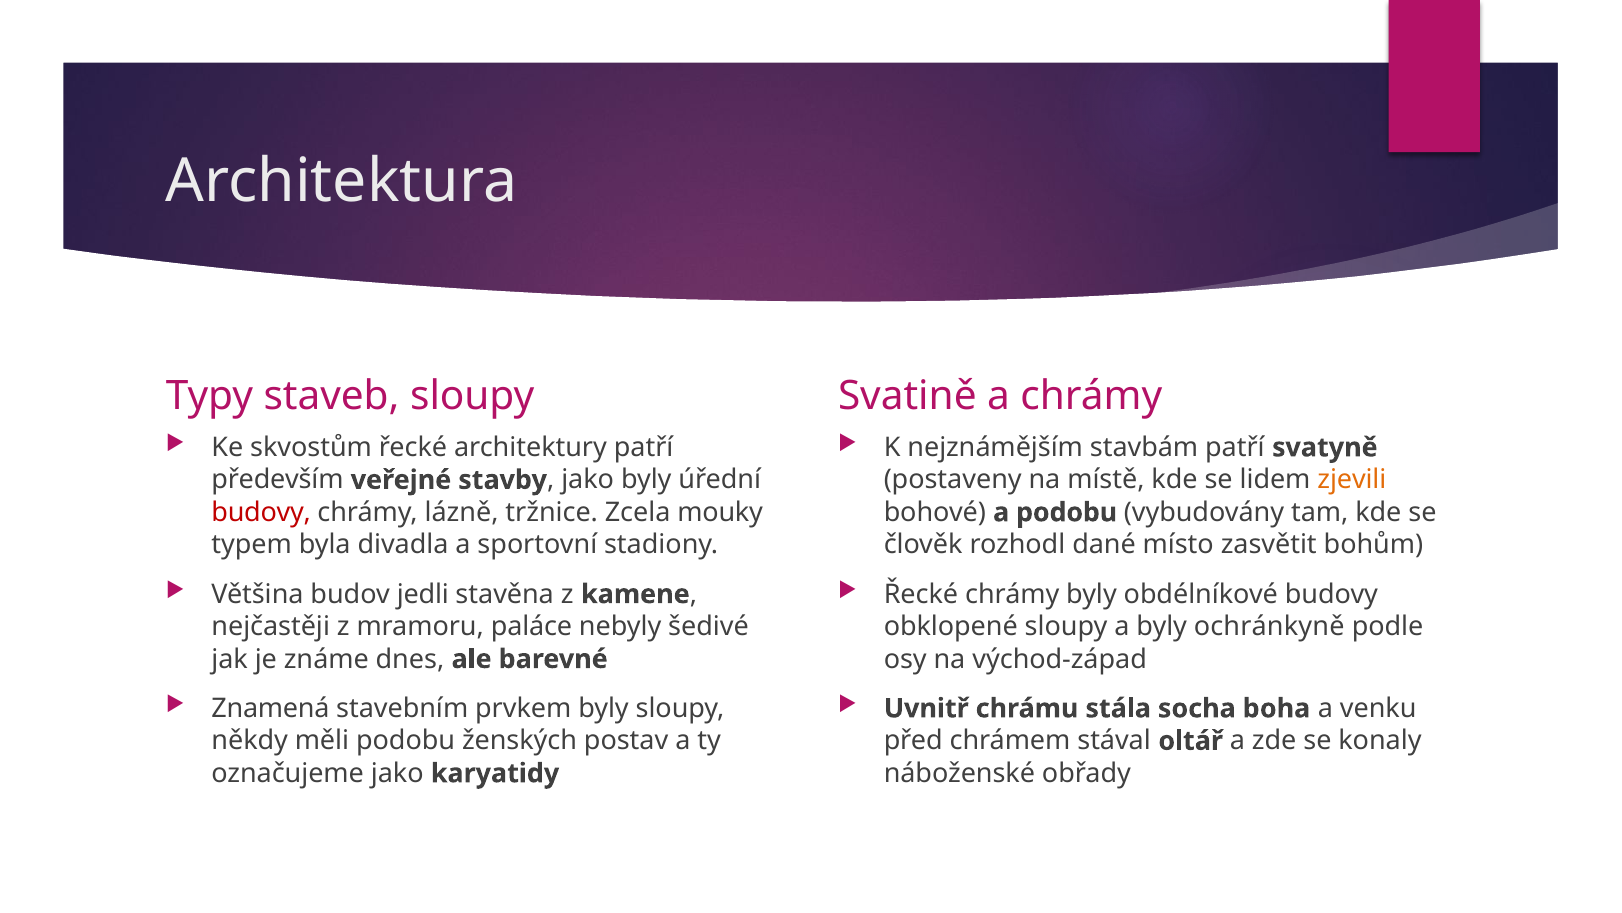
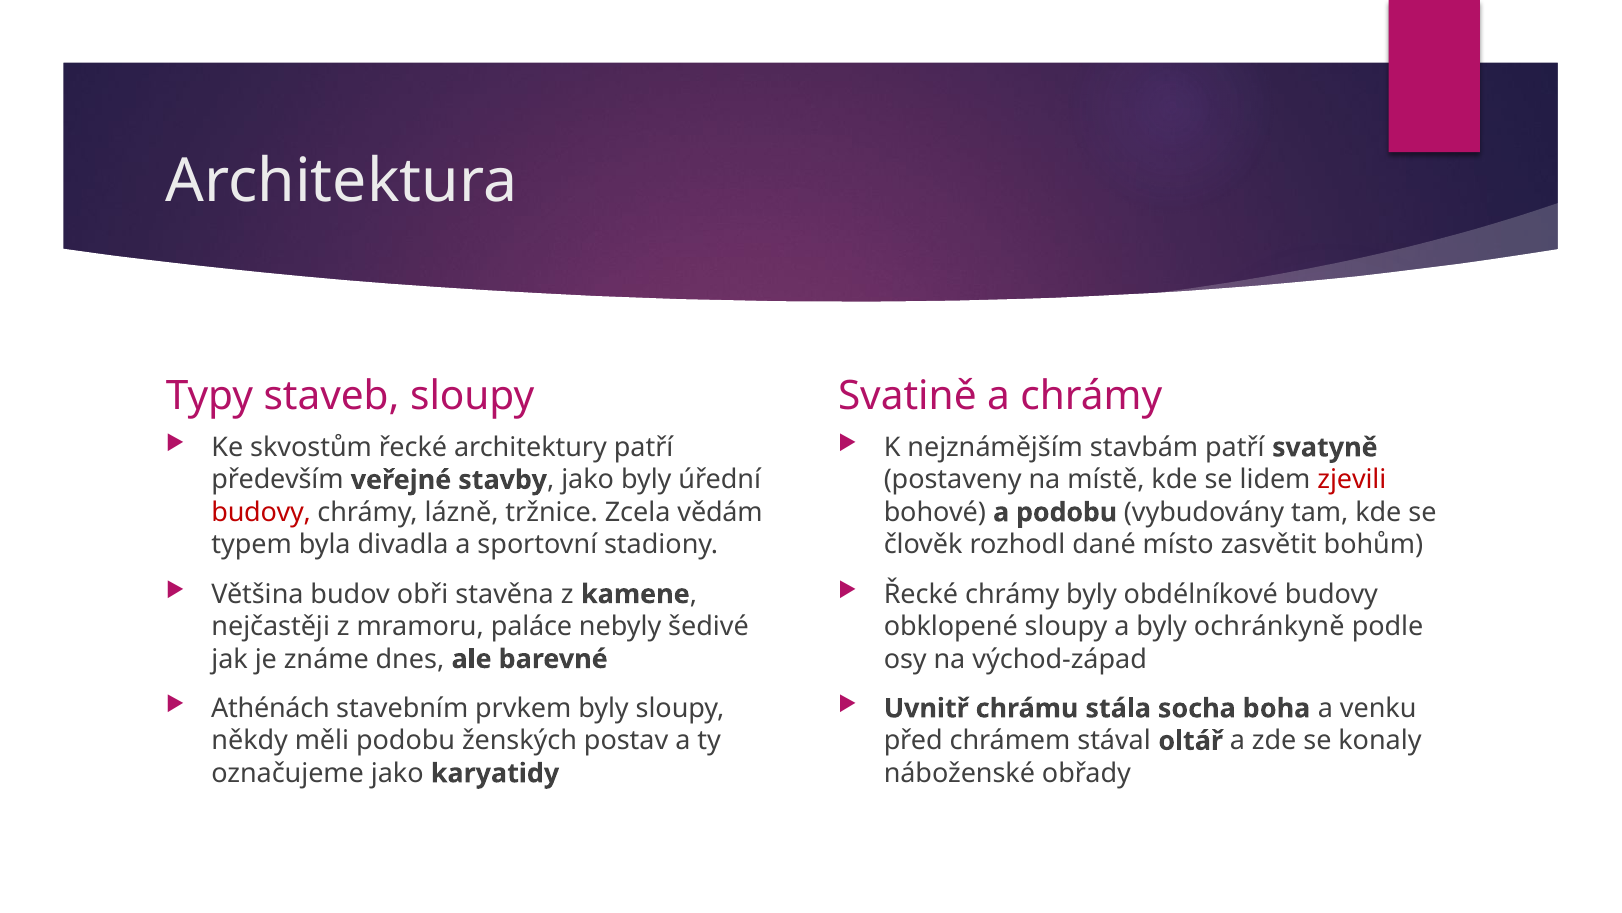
zjevili colour: orange -> red
mouky: mouky -> vědám
jedli: jedli -> obři
Znamená: Znamená -> Athénách
